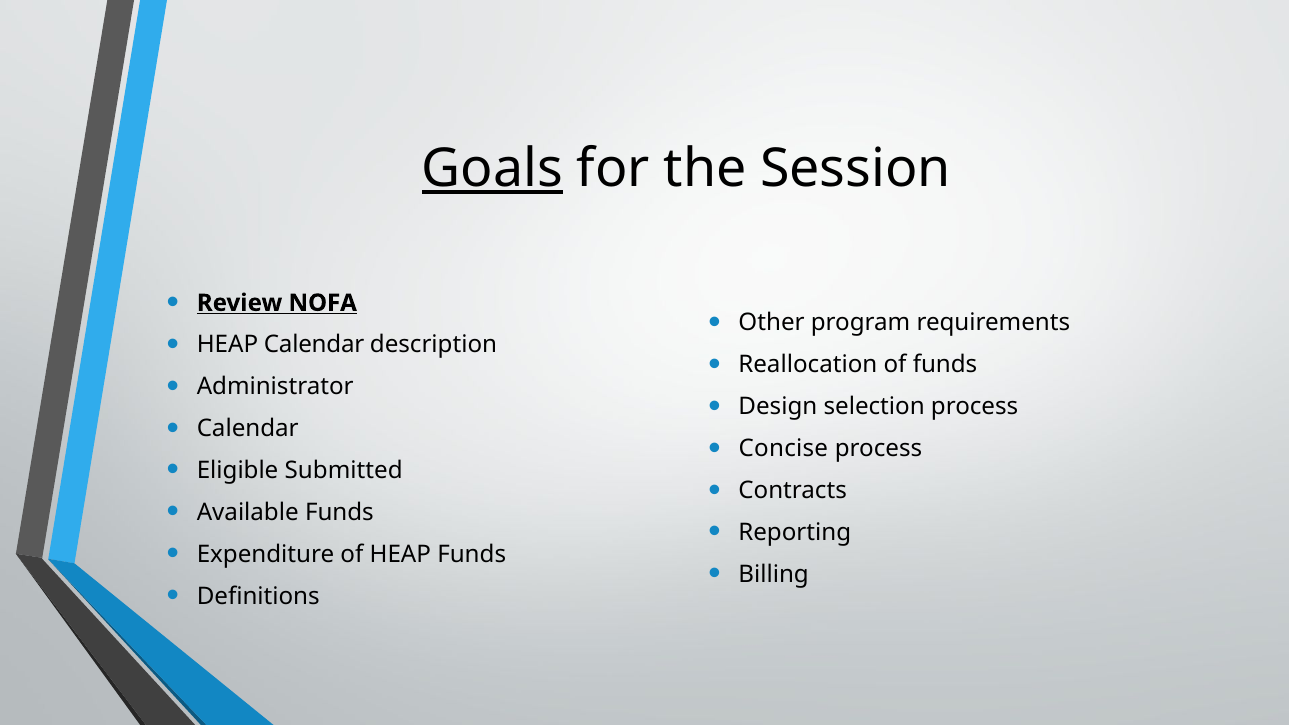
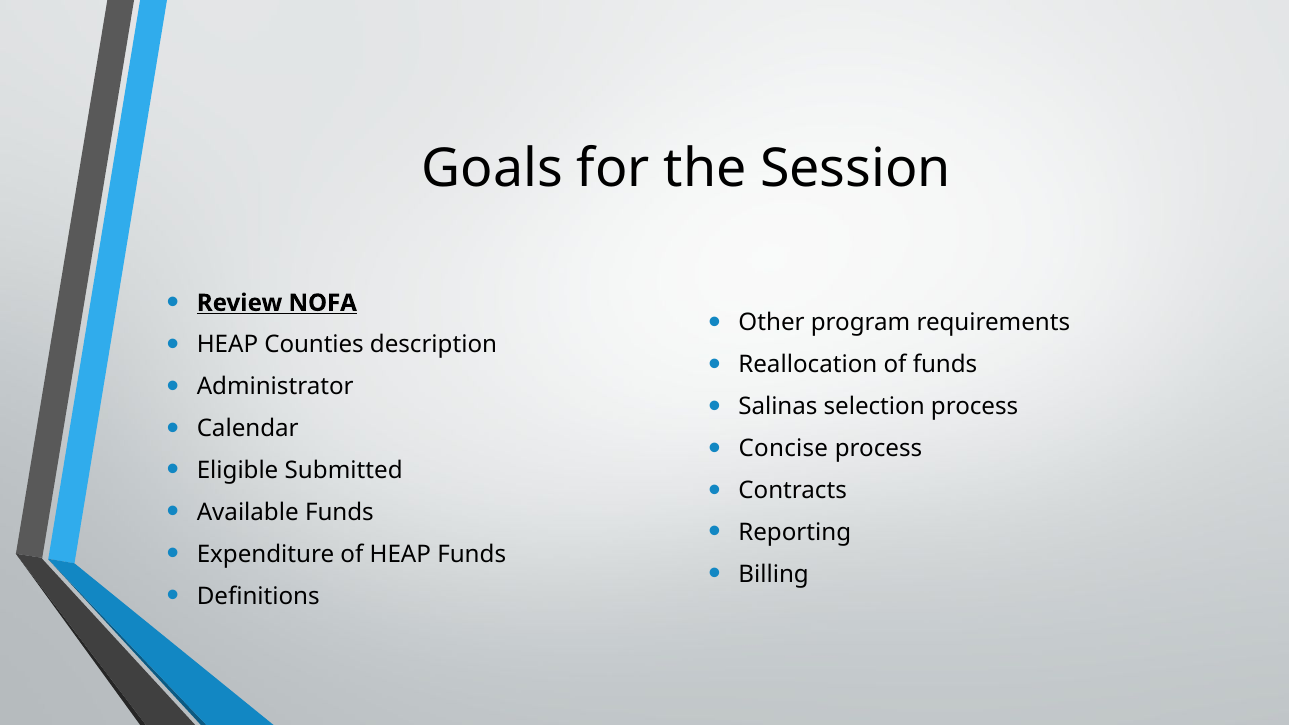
Goals underline: present -> none
HEAP Calendar: Calendar -> Counties
Design: Design -> Salinas
